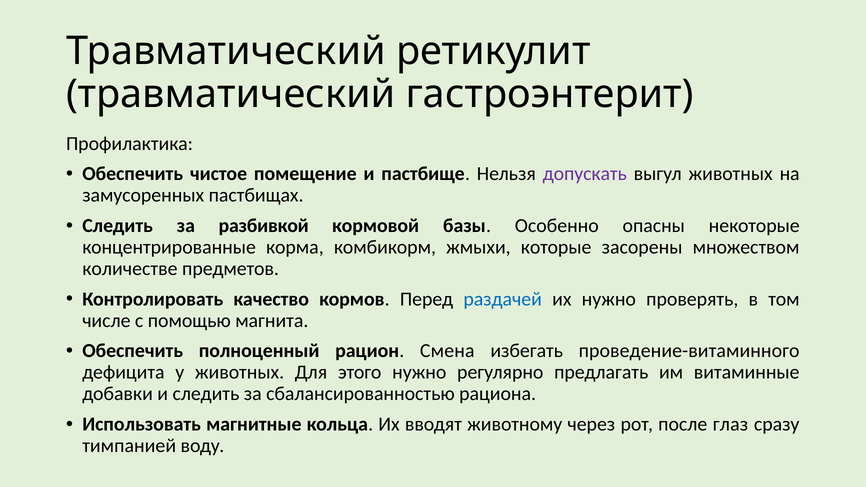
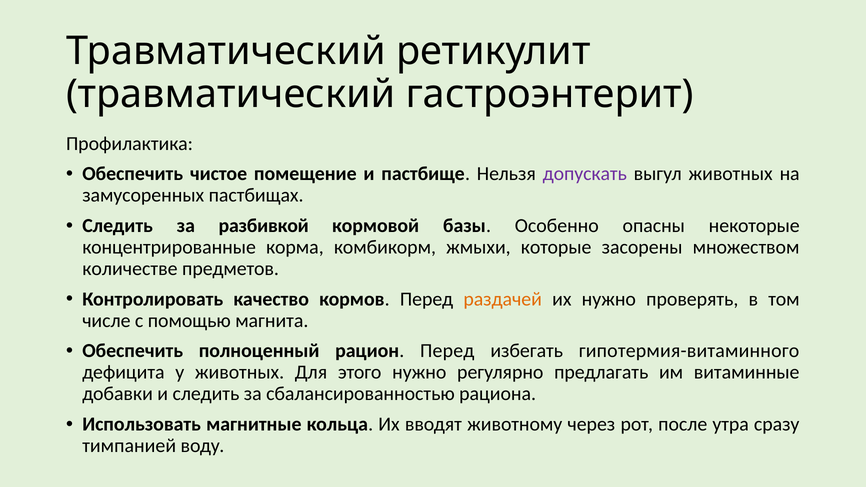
раздачей colour: blue -> orange
рацион Смена: Смена -> Перед
проведение-витаминного: проведение-витаминного -> гипотермия-витаминного
глаз: глаз -> утра
